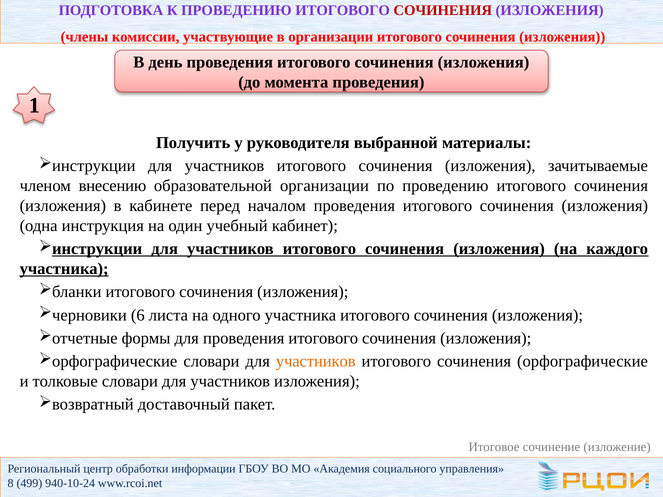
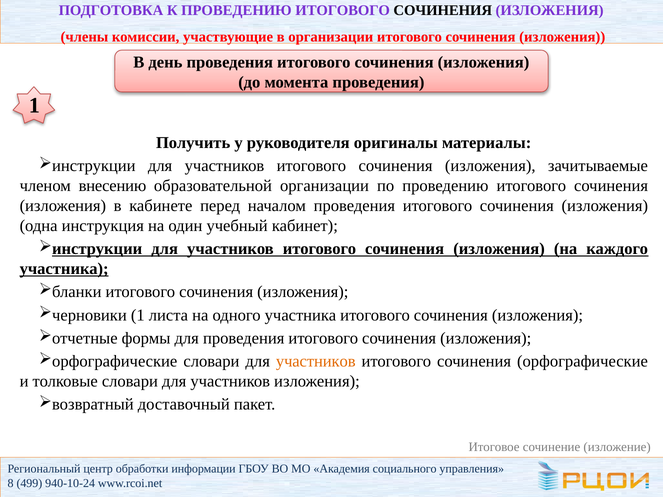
СОЧИНЕНИЯ at (443, 11) colour: red -> black
выбранной: выбранной -> оригиналы
6 at (138, 315): 6 -> 1
